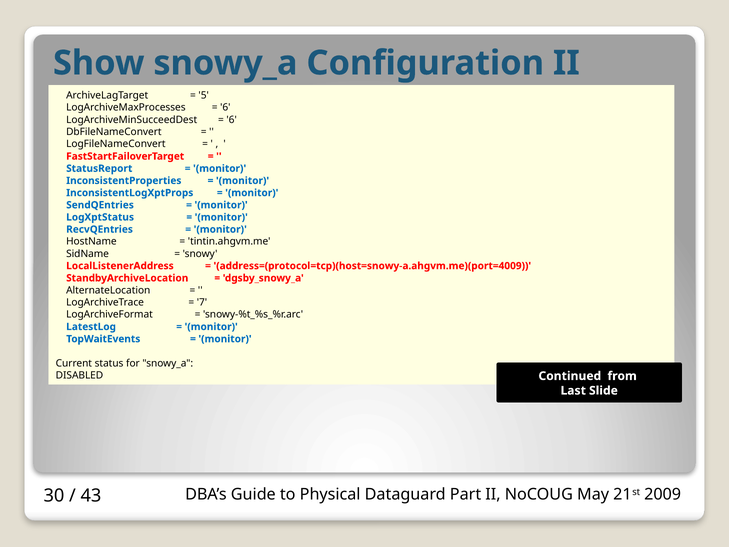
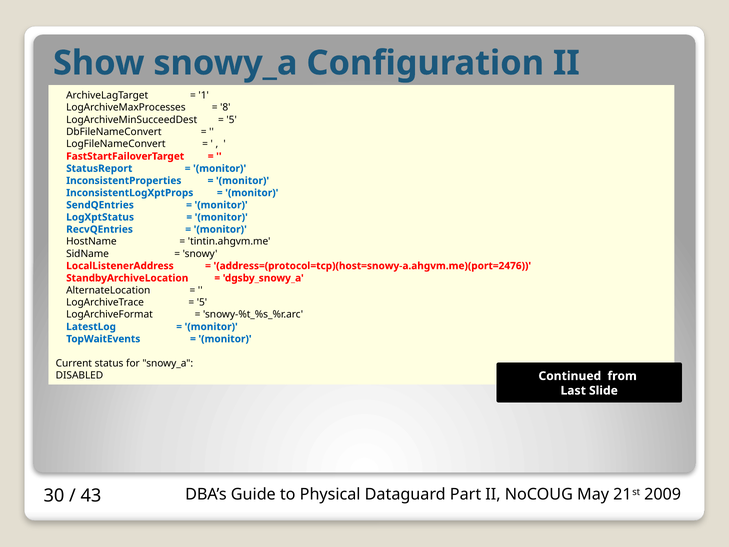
5: 5 -> 1
6 at (225, 108): 6 -> 8
6 at (232, 120): 6 -> 5
address=(protocol=tcp)(host=snowy-a.ahgvm.me)(port=4009: address=(protocol=tcp)(host=snowy-a.ahgvm.me)(port=4009 -> address=(protocol=tcp)(host=snowy-a.ahgvm.me)(port=2476
7 at (202, 302): 7 -> 5
